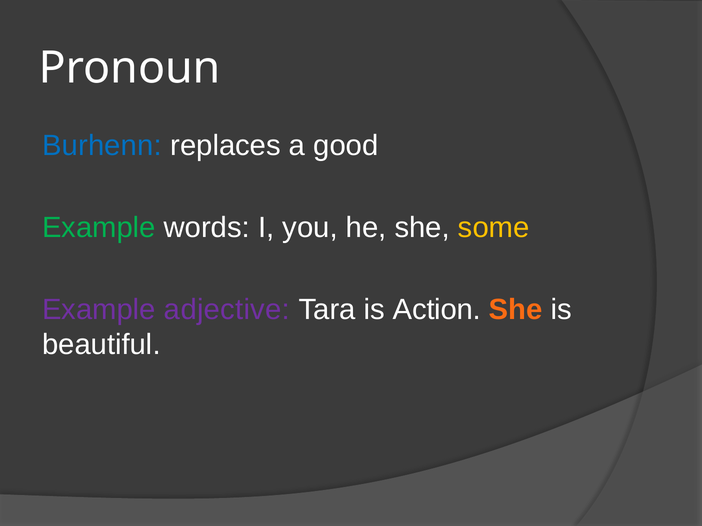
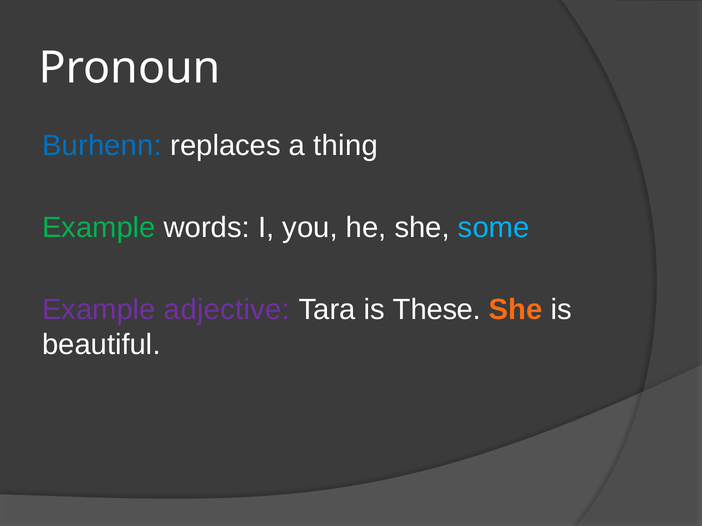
good: good -> thing
some colour: yellow -> light blue
Action: Action -> These
